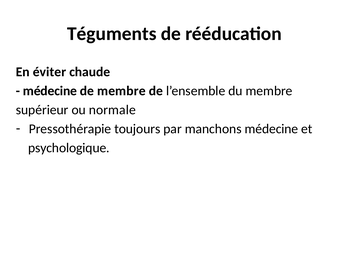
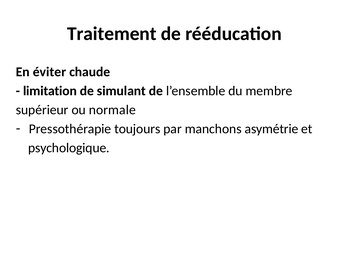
Téguments: Téguments -> Traitement
médecine at (50, 91): médecine -> limitation
de membre: membre -> simulant
manchons médecine: médecine -> asymétrie
